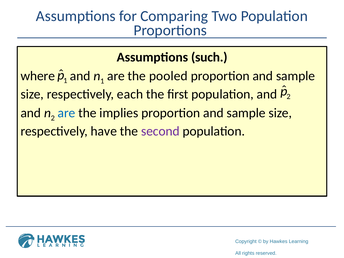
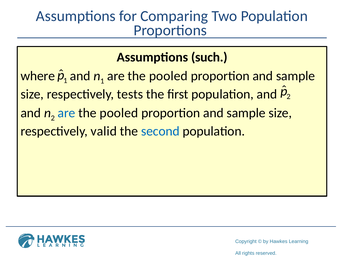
each: each -> tests
implies at (119, 113): implies -> pooled
have: have -> valid
second colour: purple -> blue
